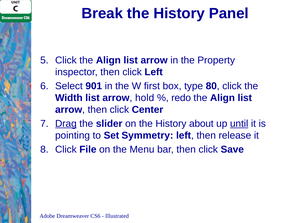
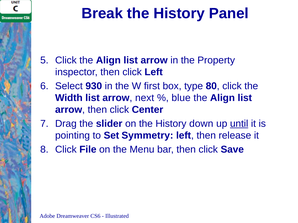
901: 901 -> 930
hold: hold -> next
redo: redo -> blue
Drag underline: present -> none
about: about -> down
